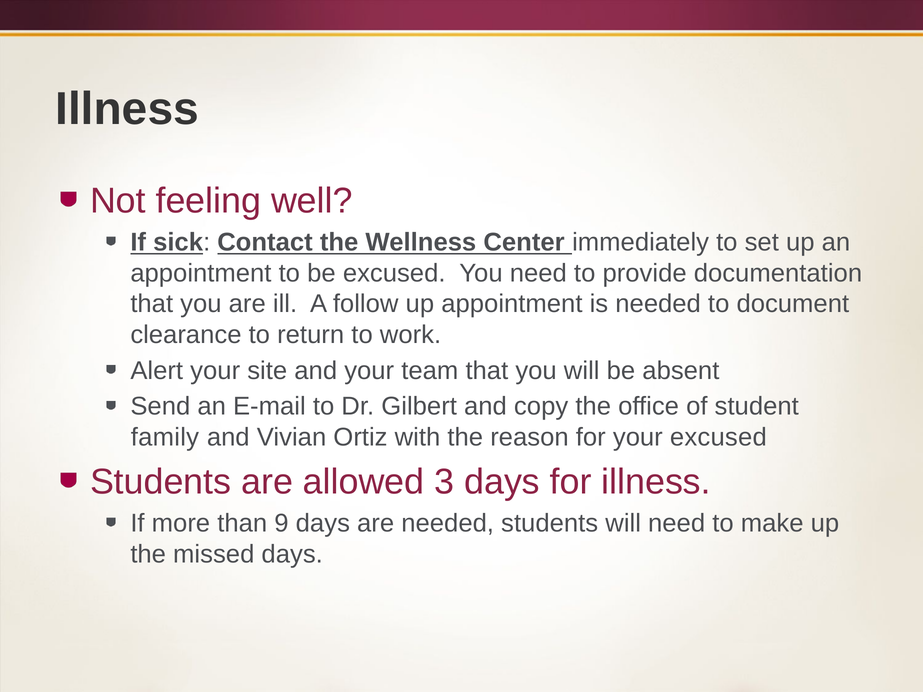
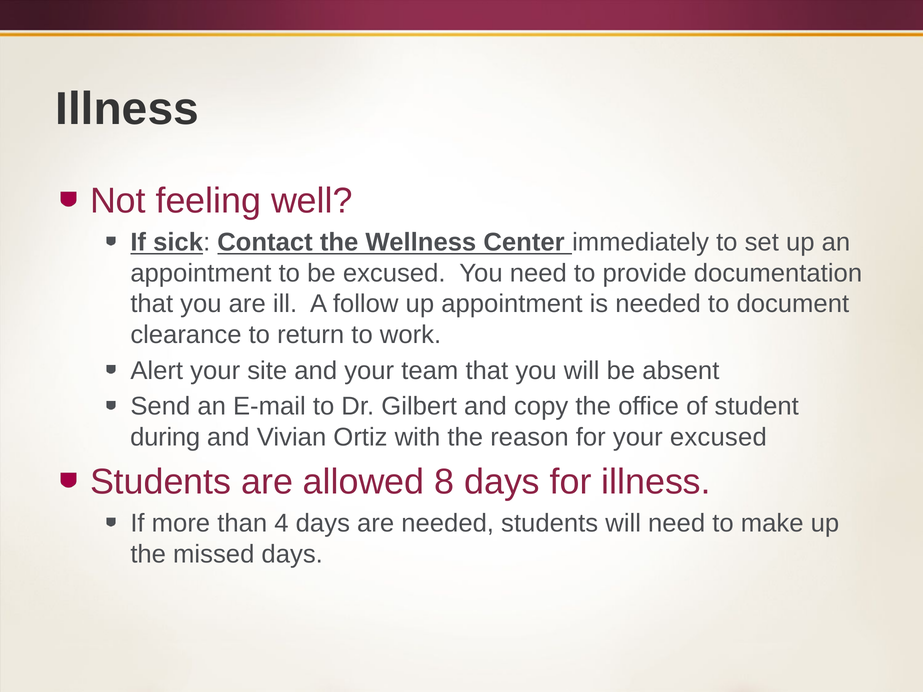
family: family -> during
3: 3 -> 8
9: 9 -> 4
